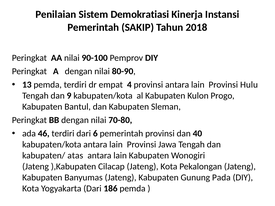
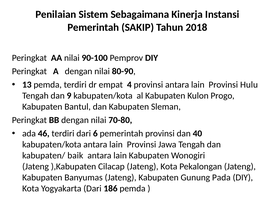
Demokratiasi: Demokratiasi -> Sebagaimana
atas: atas -> baik
